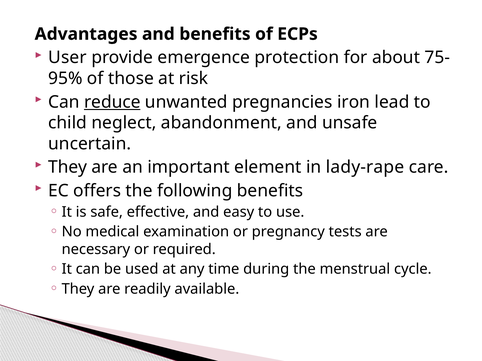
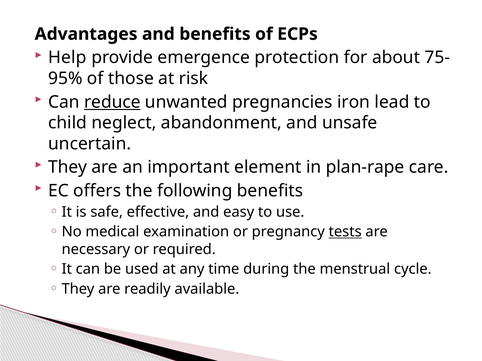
User: User -> Help
lady-rape: lady-rape -> plan-rape
tests underline: none -> present
